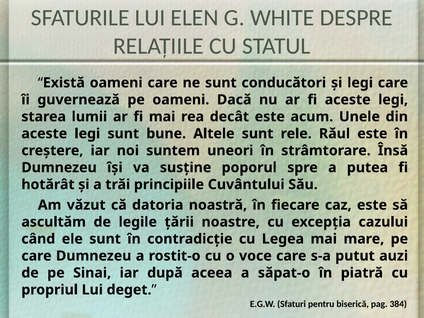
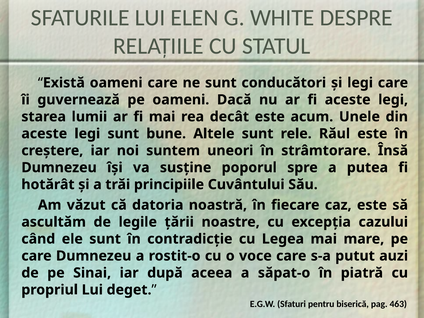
384: 384 -> 463
